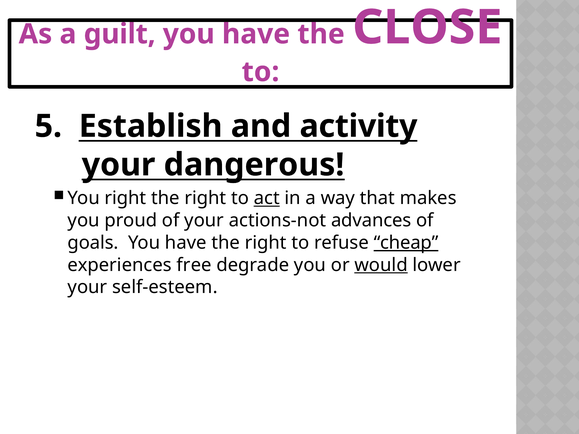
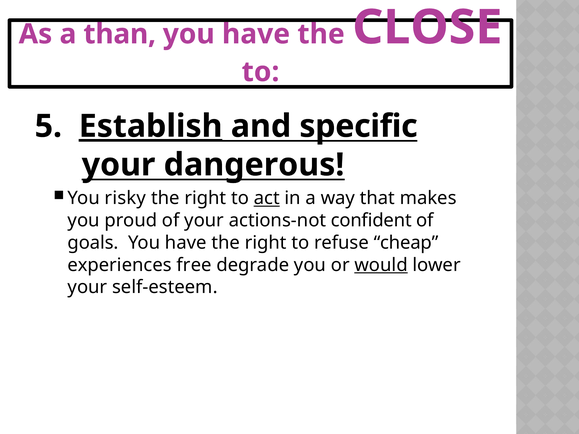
guilt: guilt -> than
Establish underline: none -> present
activity: activity -> specific
You right: right -> risky
advances: advances -> confident
cheap underline: present -> none
